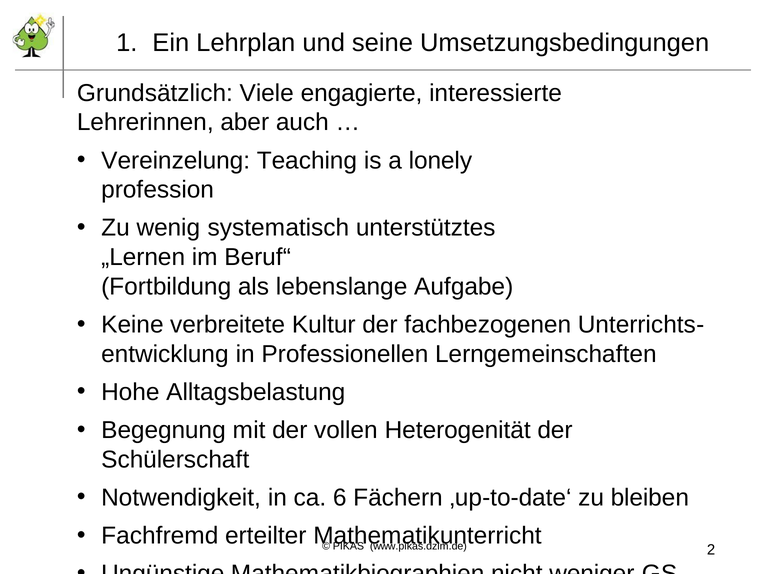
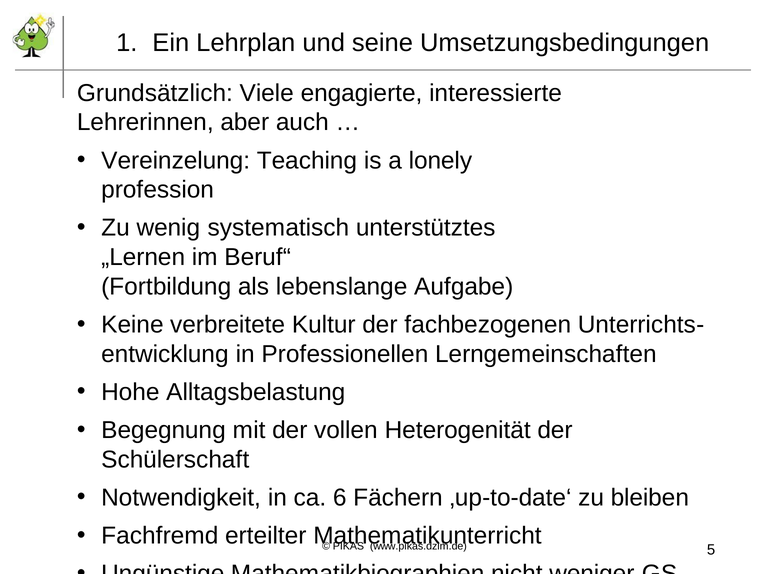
2: 2 -> 5
